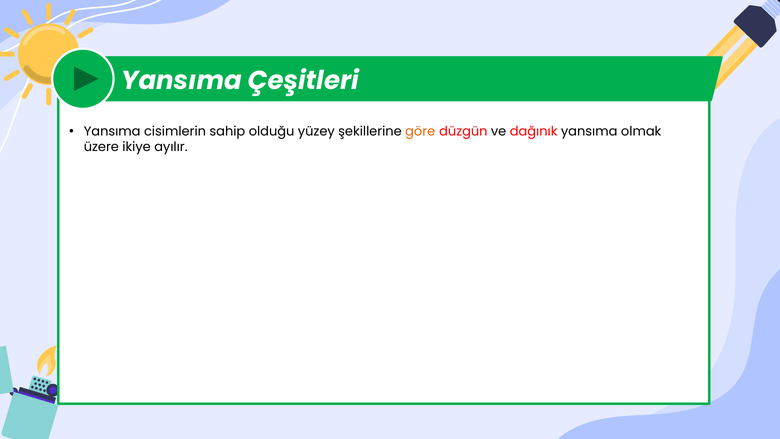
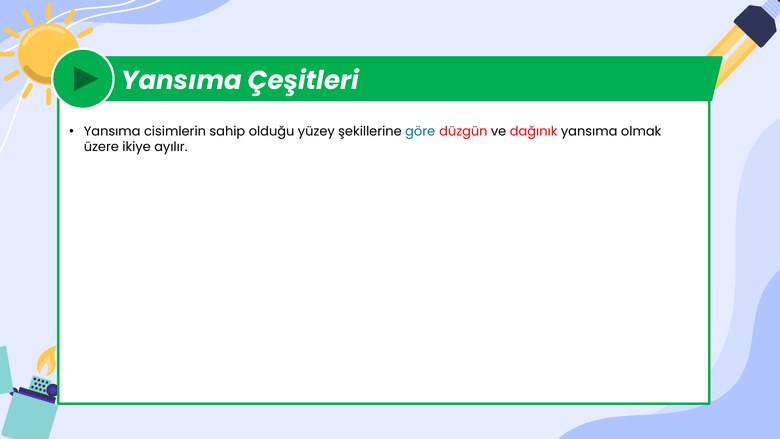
göre colour: orange -> blue
